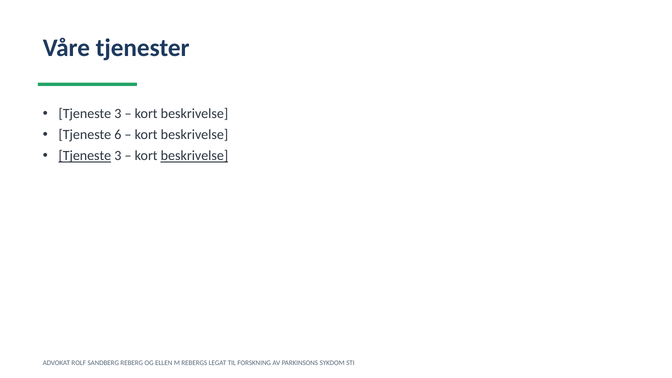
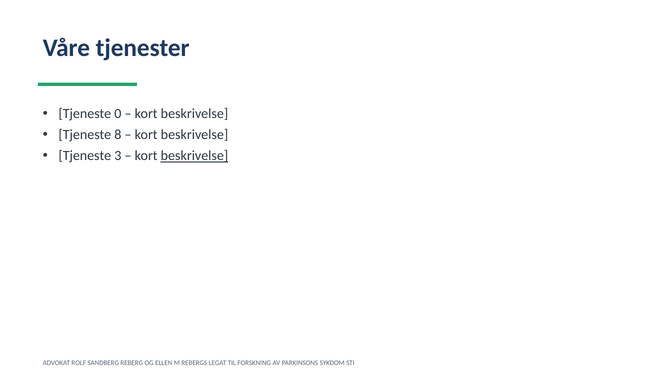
3 at (118, 114): 3 -> 0
6: 6 -> 8
Tjeneste at (85, 156) underline: present -> none
